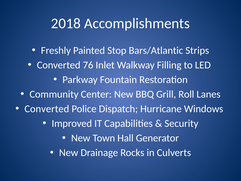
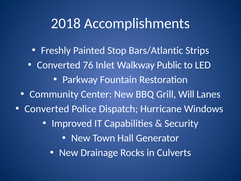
Filling: Filling -> Public
Roll: Roll -> Will
